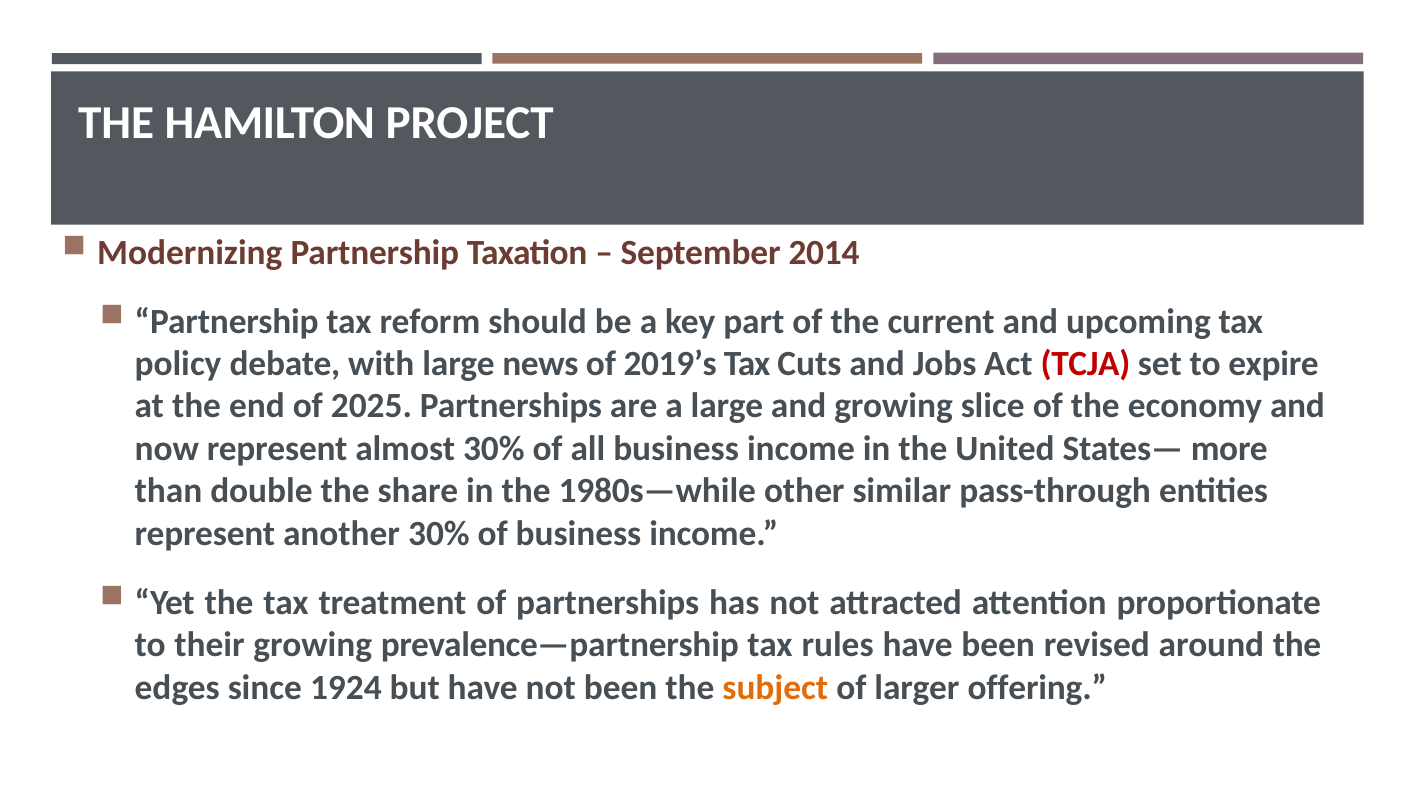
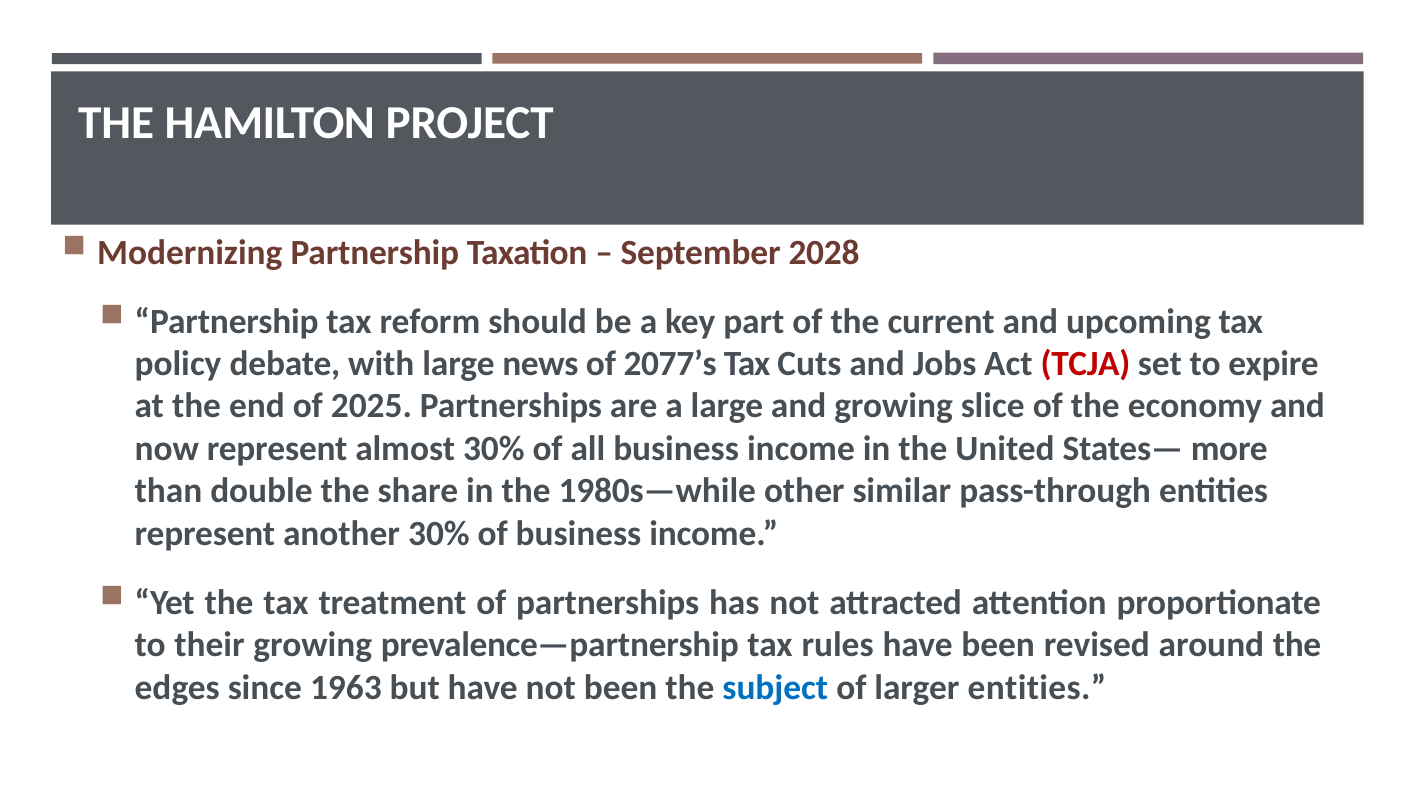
2014: 2014 -> 2028
2019’s: 2019’s -> 2077’s
1924: 1924 -> 1963
subject colour: orange -> blue
larger offering: offering -> entities
